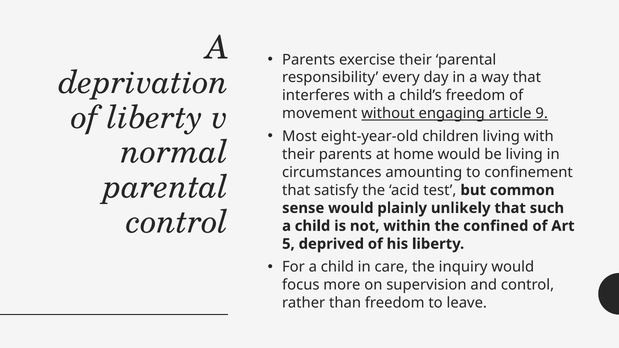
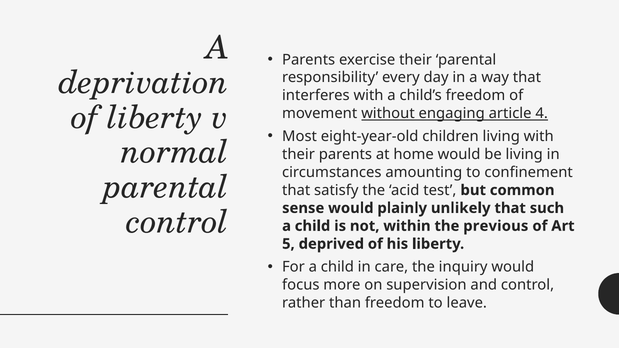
9: 9 -> 4
confined: confined -> previous
